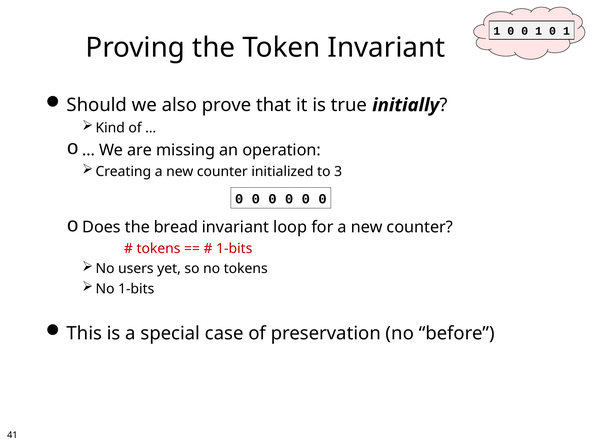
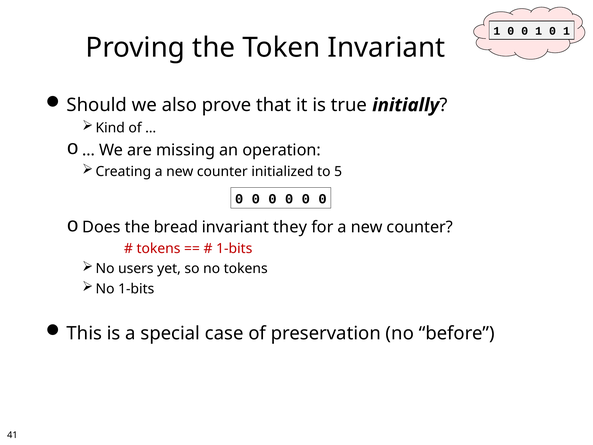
3: 3 -> 5
loop: loop -> they
